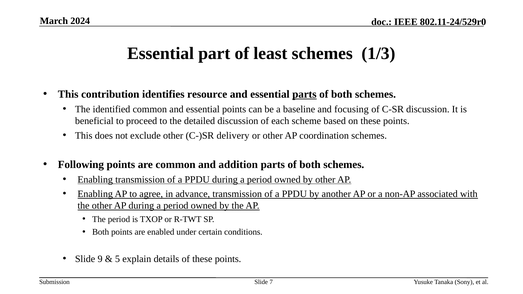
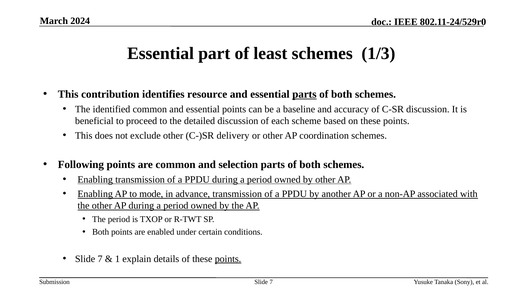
focusing: focusing -> accuracy
addition: addition -> selection
agree: agree -> mode
9 at (100, 259): 9 -> 7
5: 5 -> 1
points at (228, 259) underline: none -> present
